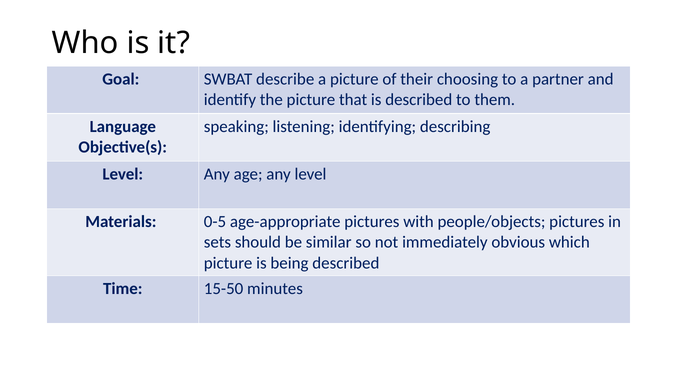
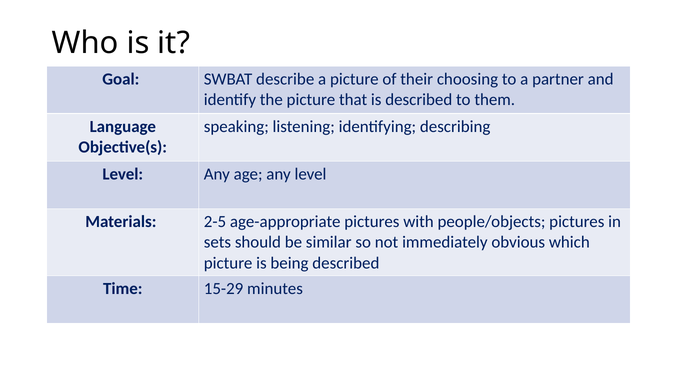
0-5: 0-5 -> 2-5
15-50: 15-50 -> 15-29
